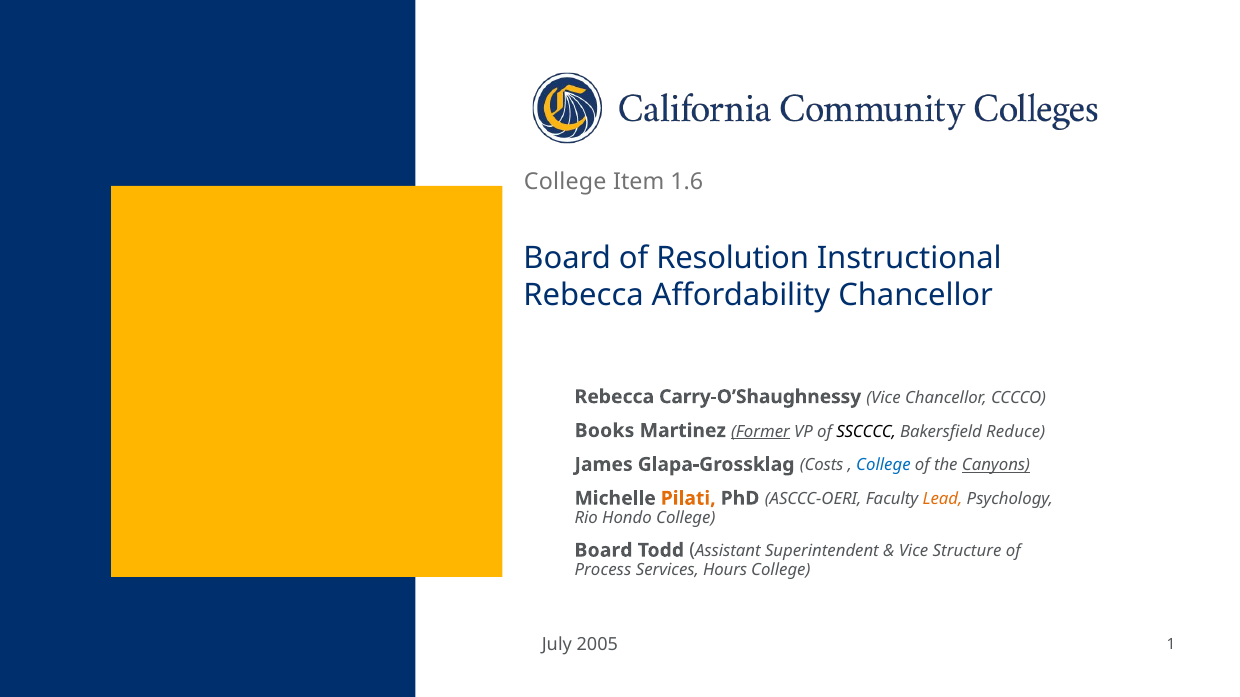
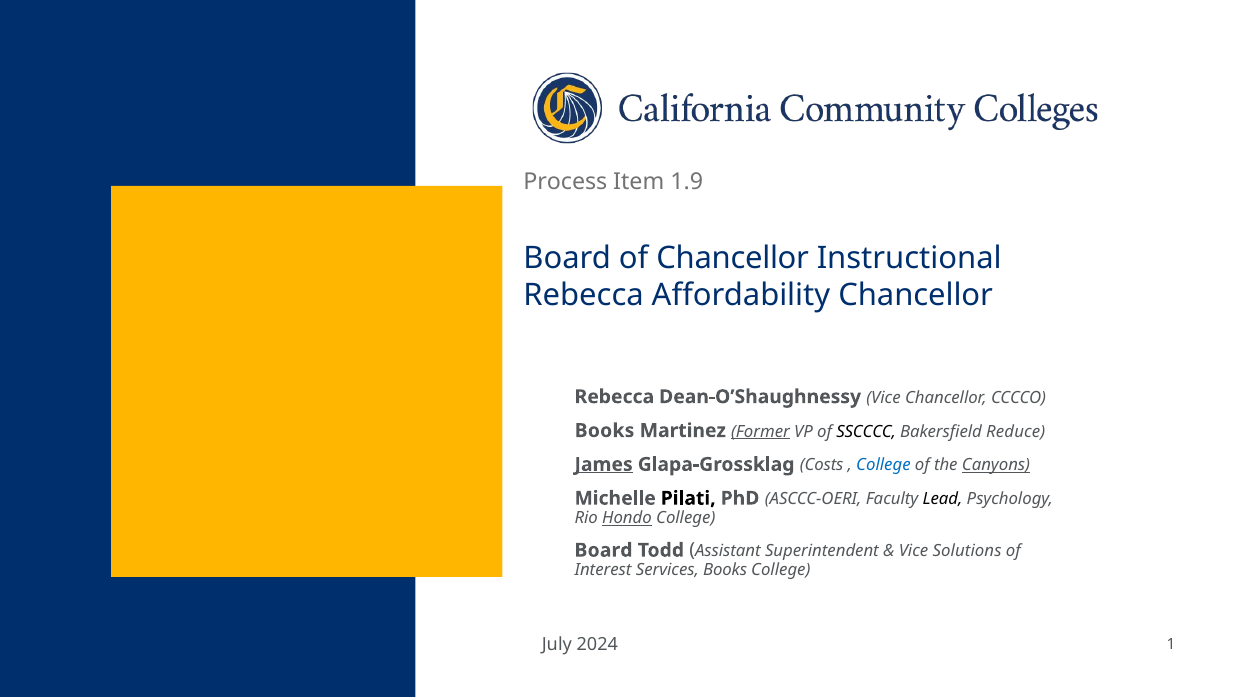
College at (565, 182): College -> Process
1.6: 1.6 -> 1.9
of Resolution: Resolution -> Chancellor
Carry-O’Shaughnessy: Carry-O’Shaughnessy -> Dean-O’Shaughnessy
James underline: none -> present
Pilati colour: orange -> black
Lead colour: orange -> black
Hondo underline: none -> present
Structure: Structure -> Solutions
Process: Process -> Interest
Services Hours: Hours -> Books
2005: 2005 -> 2024
